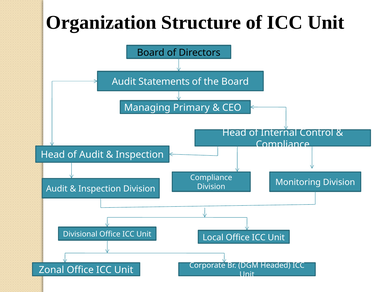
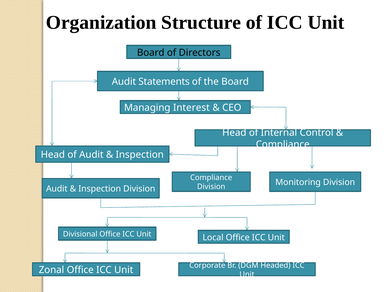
Primary: Primary -> Interest
